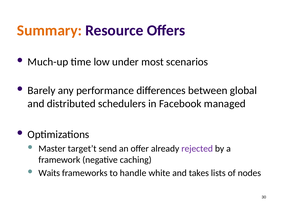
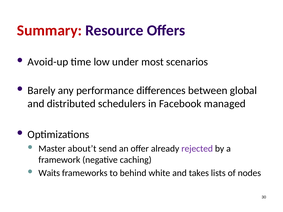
Summary colour: orange -> red
Much-up: Much-up -> Avoid-up
target’t: target’t -> about’t
handle: handle -> behind
